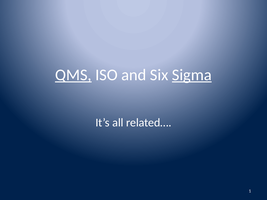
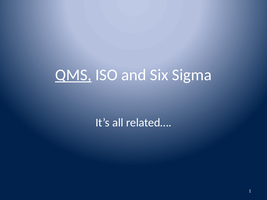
Sigma underline: present -> none
